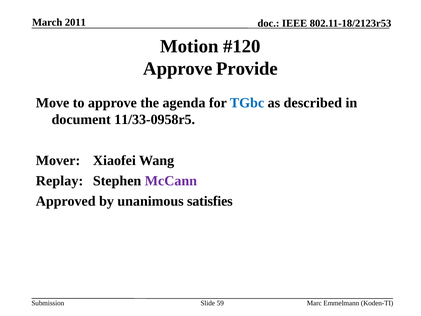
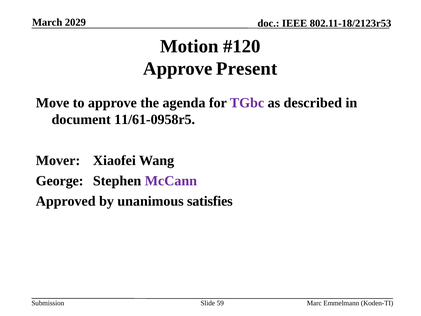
2011: 2011 -> 2029
Provide: Provide -> Present
TGbc colour: blue -> purple
11/33-0958r5: 11/33-0958r5 -> 11/61-0958r5
Replay: Replay -> George
